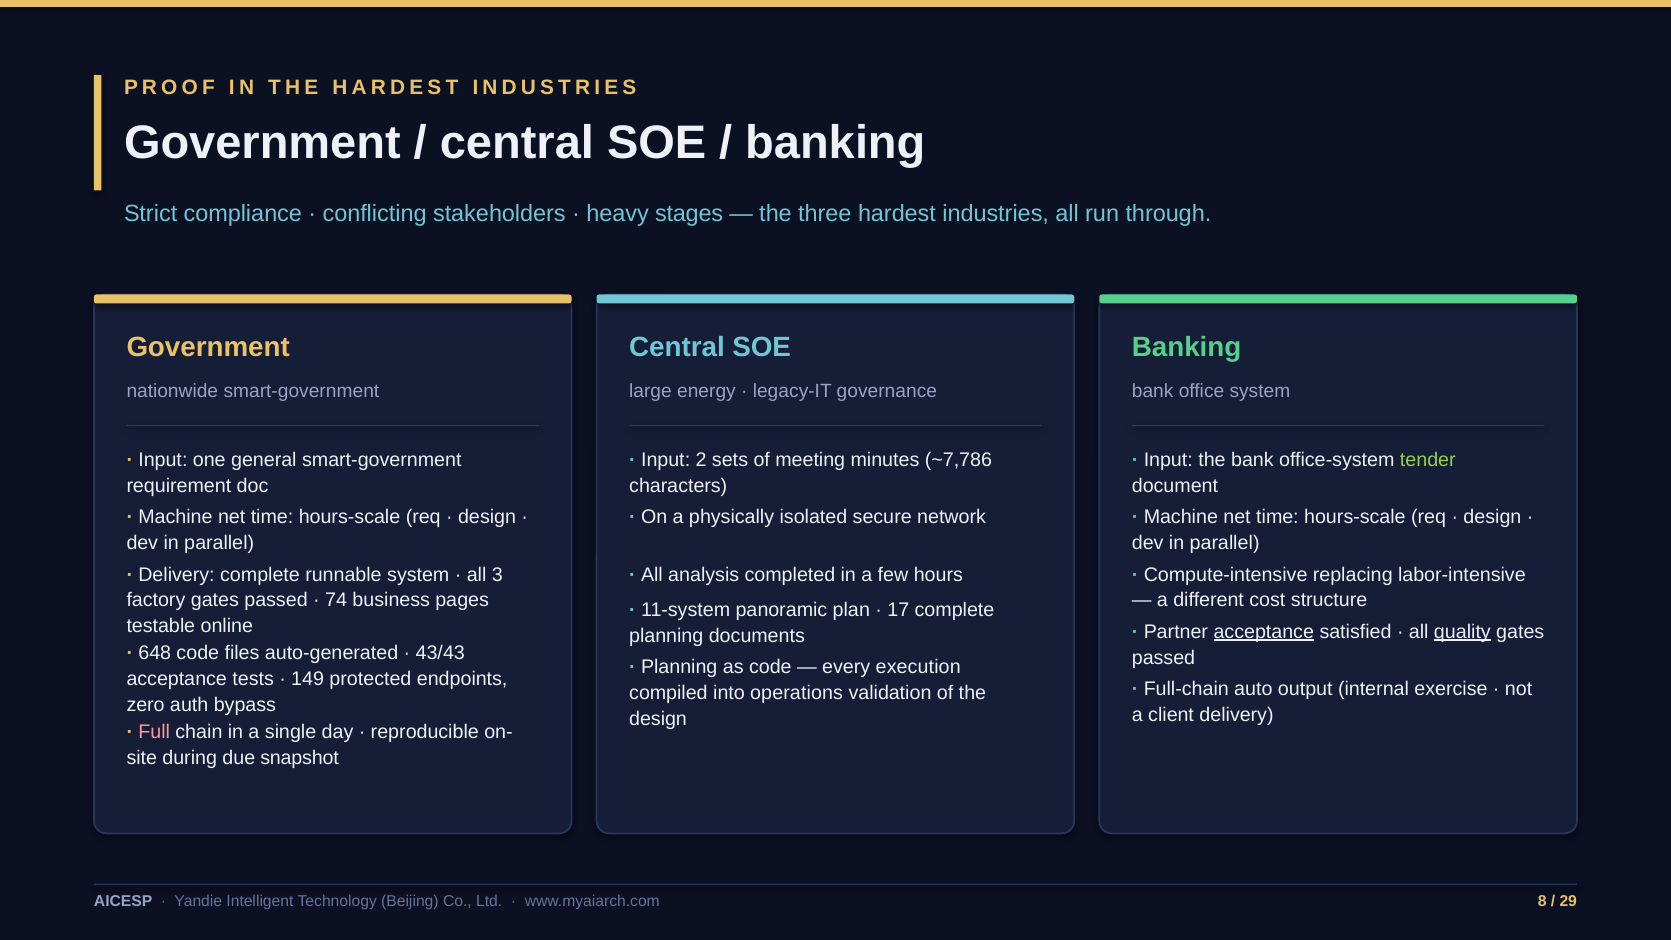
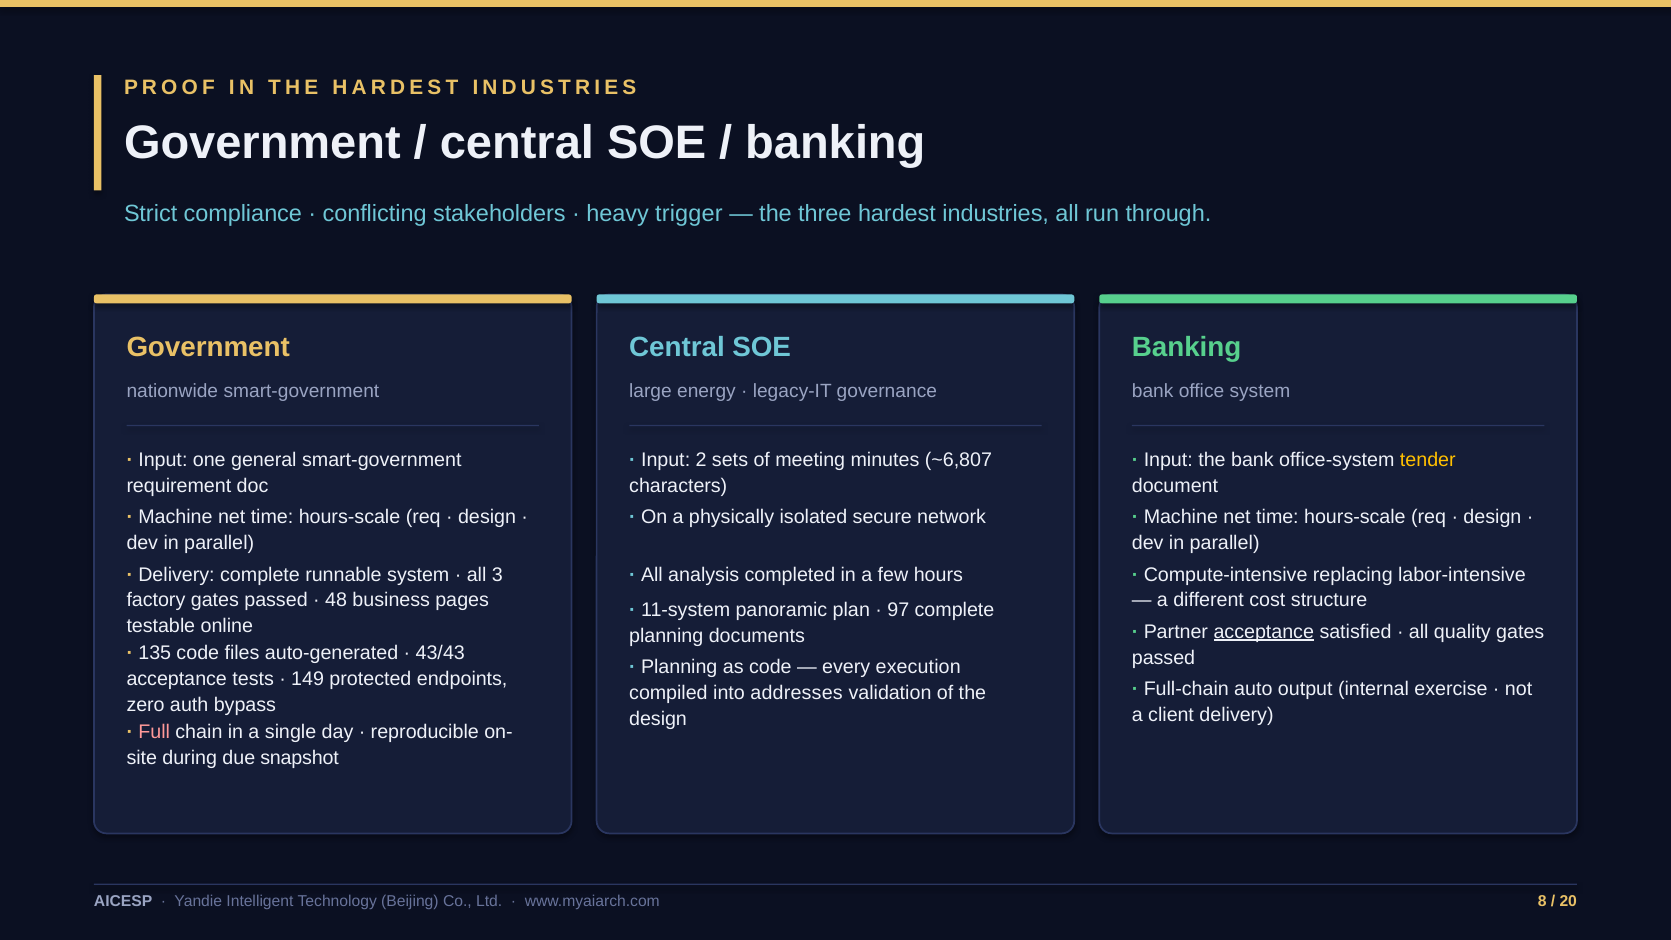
stages: stages -> trigger
~7,786: ~7,786 -> ~6,807
tender colour: light green -> yellow
74: 74 -> 48
17: 17 -> 97
quality underline: present -> none
648: 648 -> 135
operations: operations -> addresses
29: 29 -> 20
